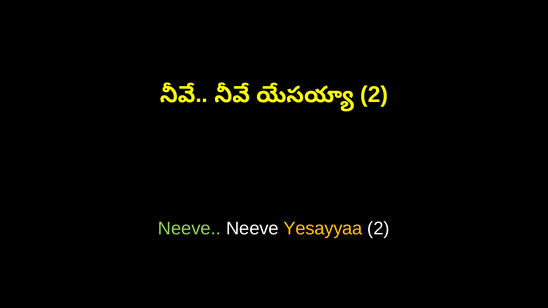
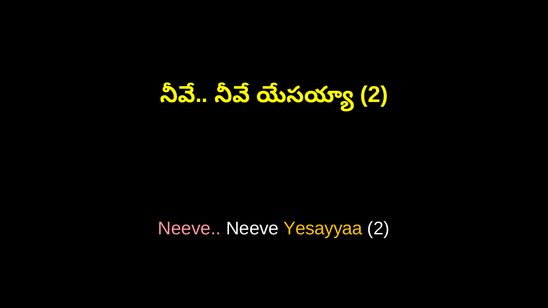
Neeve at (189, 229) colour: light green -> pink
